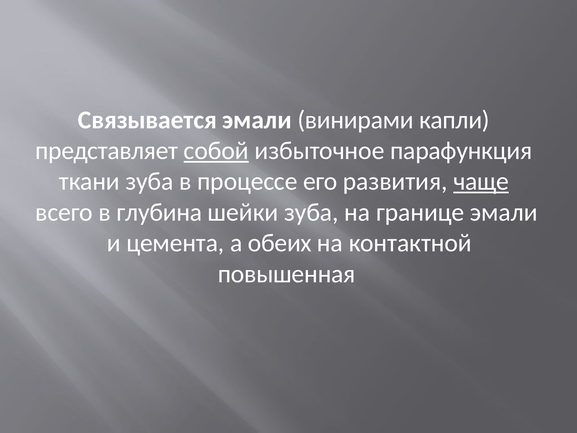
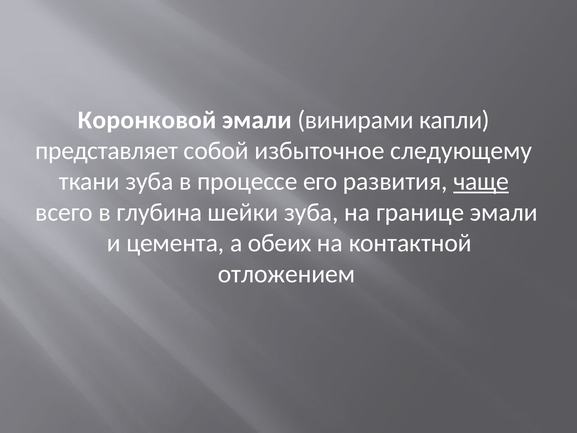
Связывается: Связывается -> Коронковой
собой underline: present -> none
парафункция: парафункция -> следующему
повышенная: повышенная -> отложением
